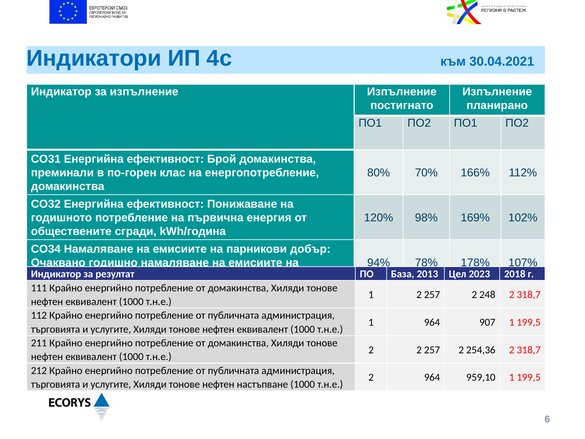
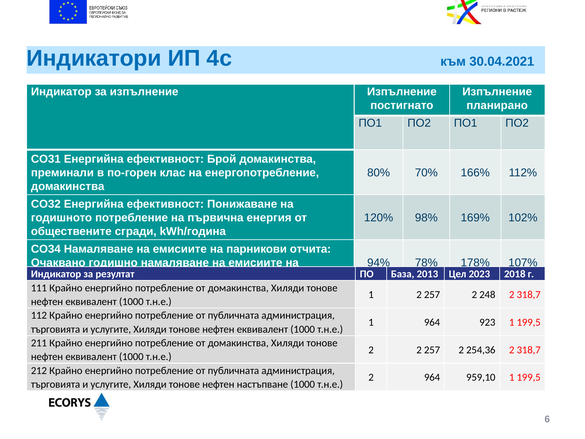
добър: добър -> отчита
907: 907 -> 923
